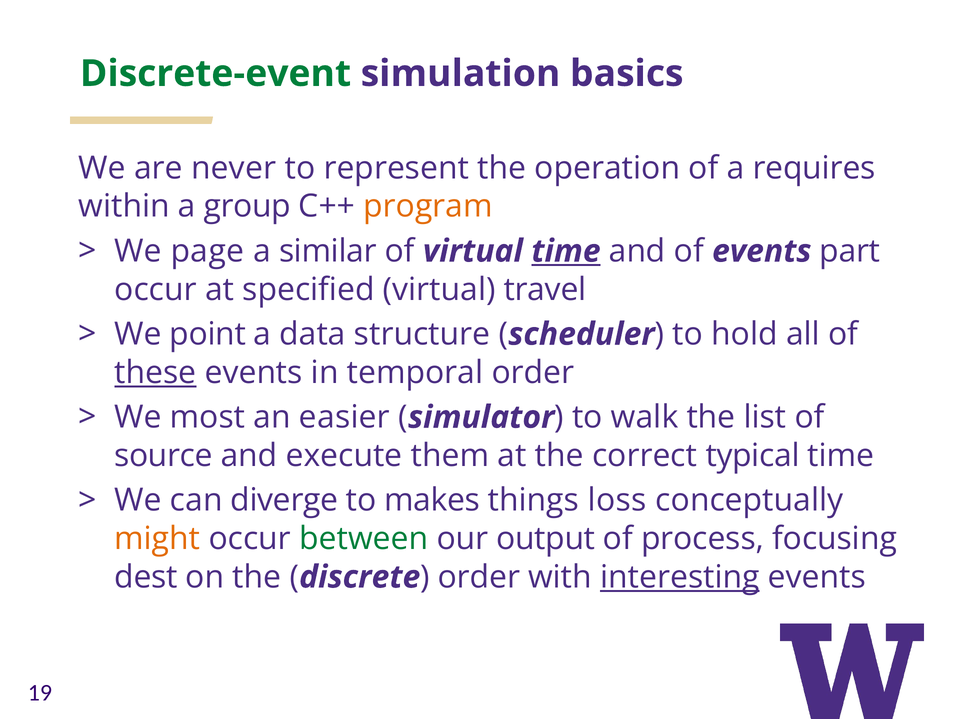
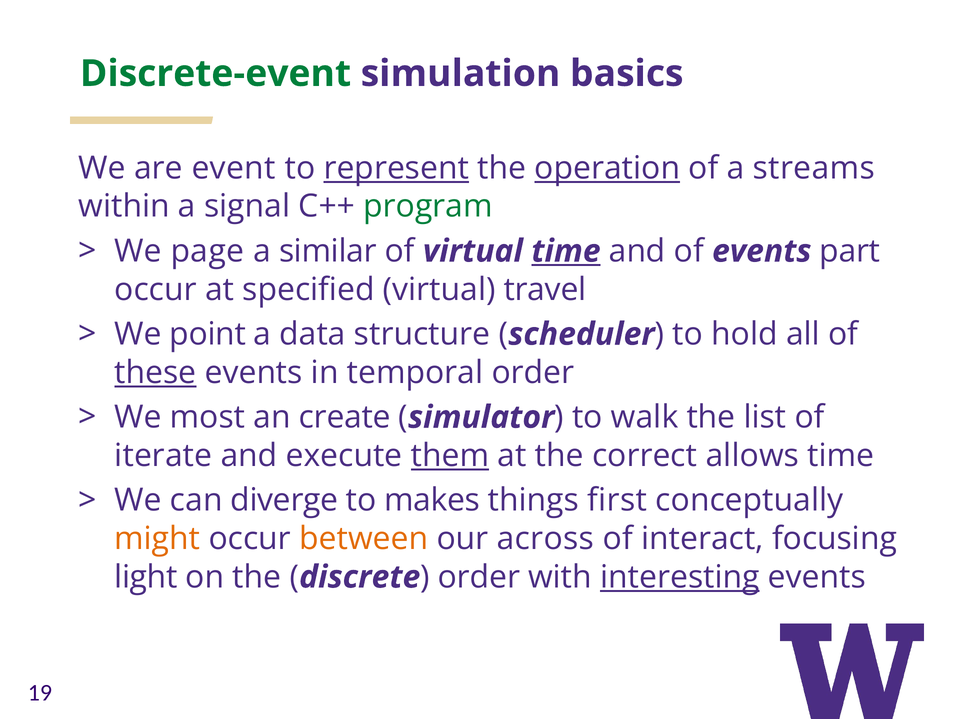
never: never -> event
represent underline: none -> present
operation underline: none -> present
requires: requires -> streams
group: group -> signal
program colour: orange -> green
easier: easier -> create
source: source -> iterate
them underline: none -> present
typical: typical -> allows
loss: loss -> first
between colour: green -> orange
output: output -> across
process: process -> interact
dest: dest -> light
